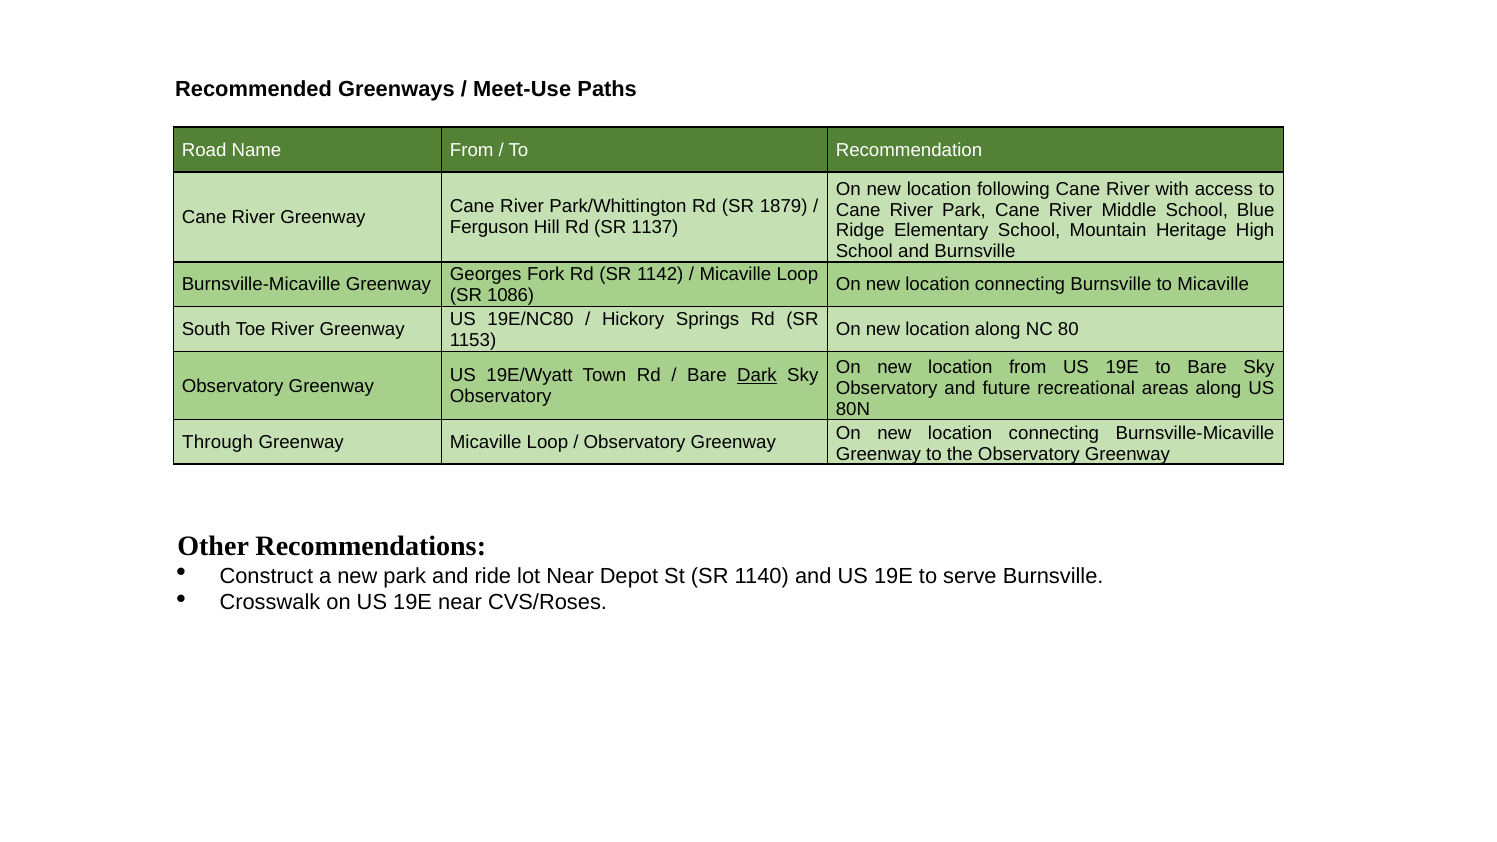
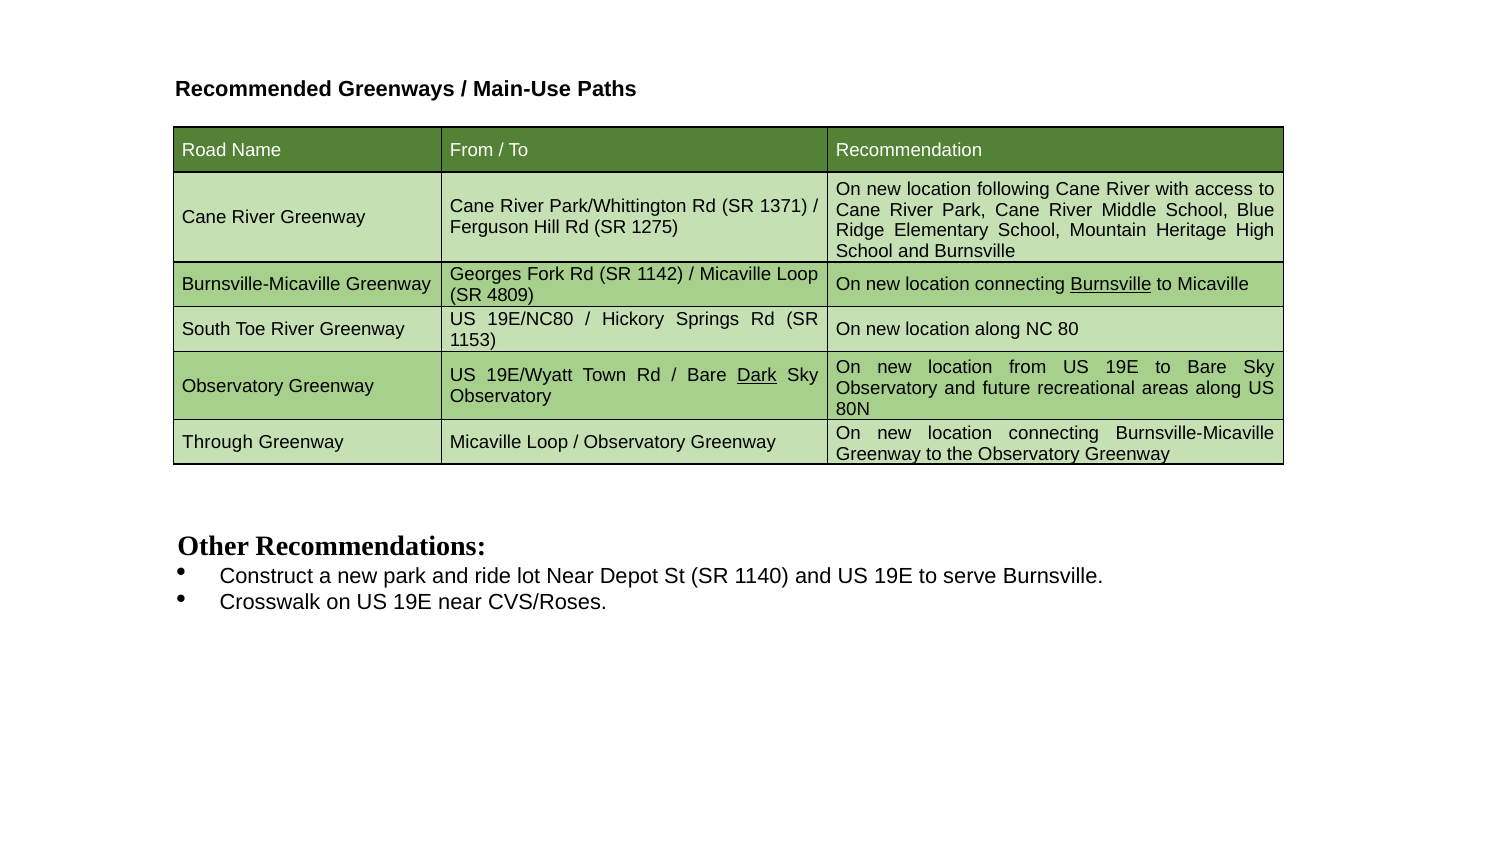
Meet-Use: Meet-Use -> Main-Use
1879: 1879 -> 1371
1137: 1137 -> 1275
Burnsville at (1111, 285) underline: none -> present
1086: 1086 -> 4809
